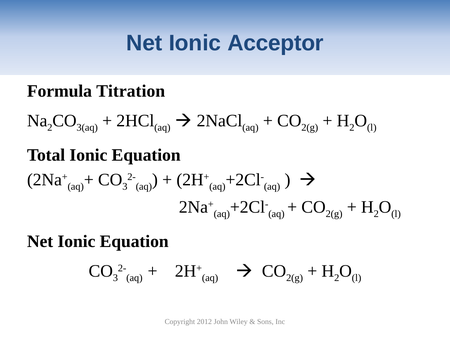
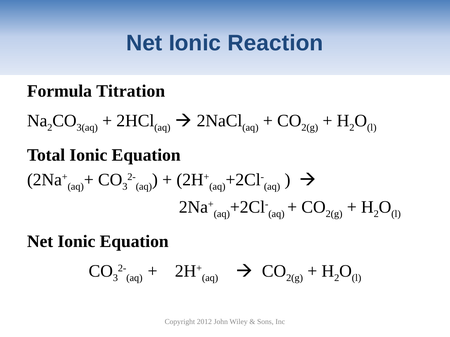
Acceptor: Acceptor -> Reaction
